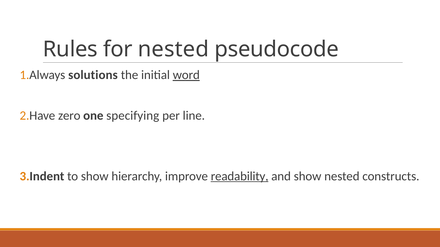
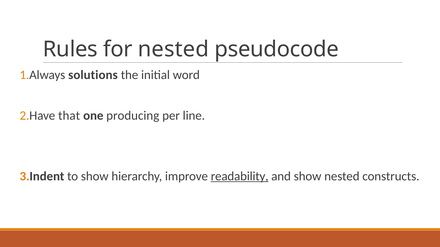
word underline: present -> none
zero: zero -> that
specifying: specifying -> producing
